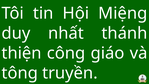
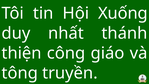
Miệng: Miệng -> Xuống
